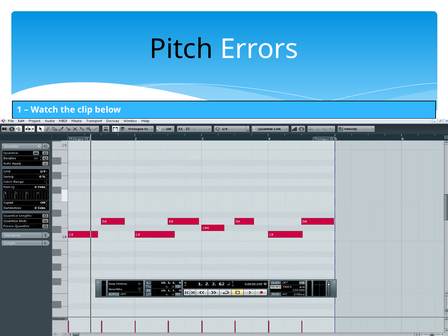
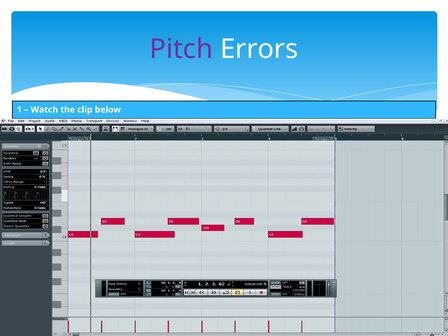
Pitch colour: black -> purple
